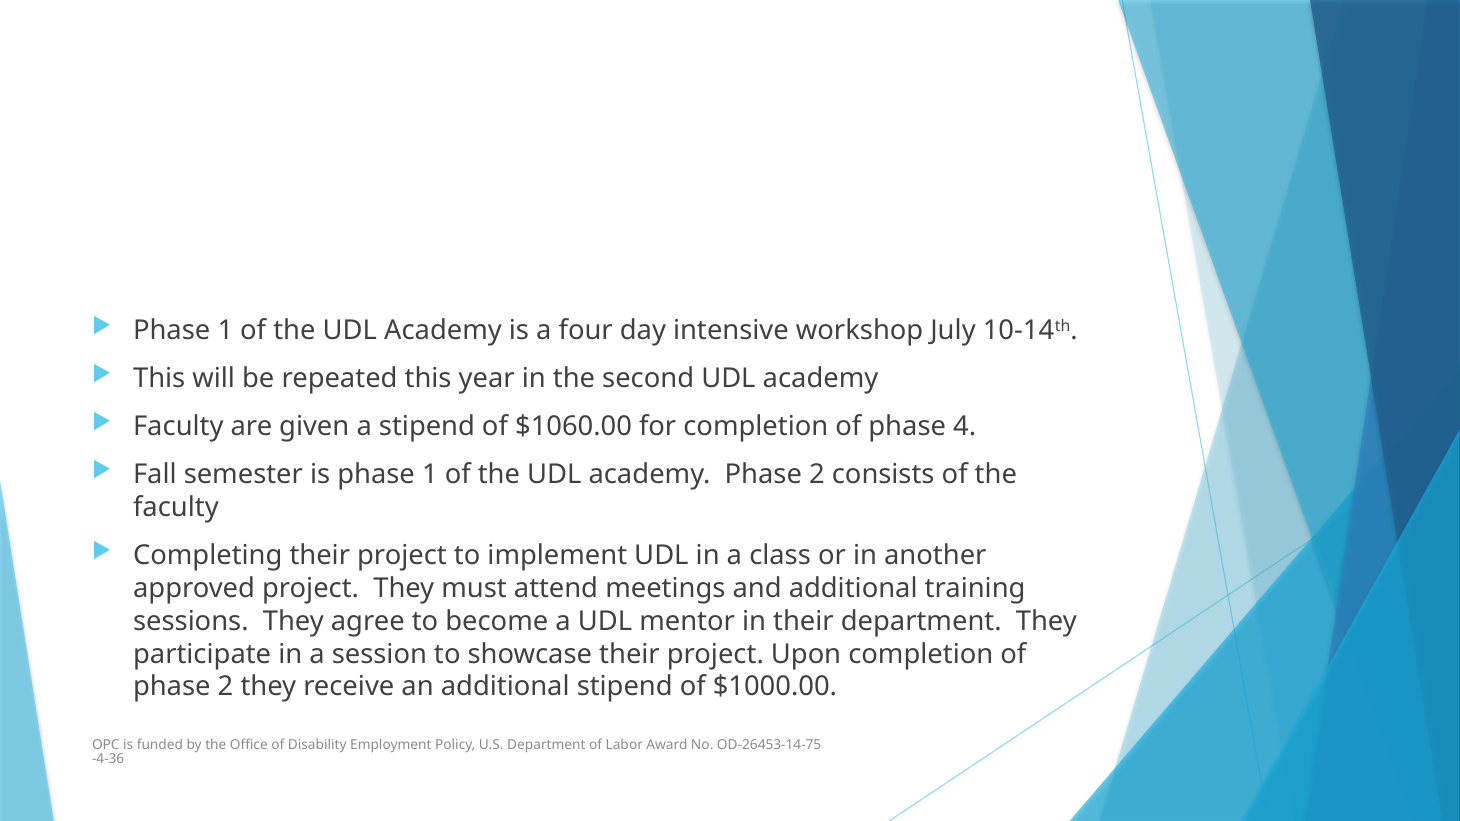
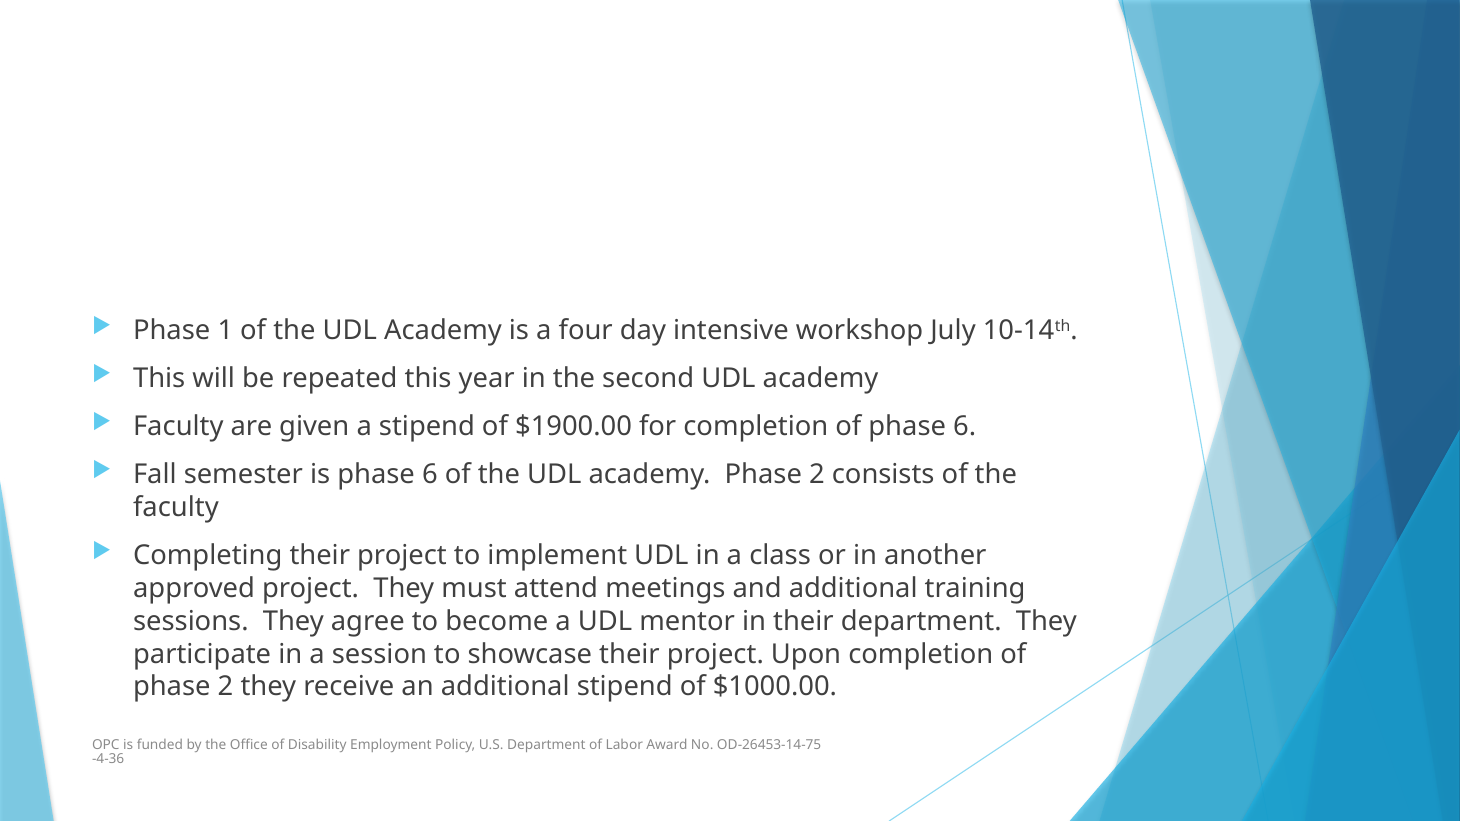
$1060.00: $1060.00 -> $1900.00
of phase 4: 4 -> 6
is phase 1: 1 -> 6
